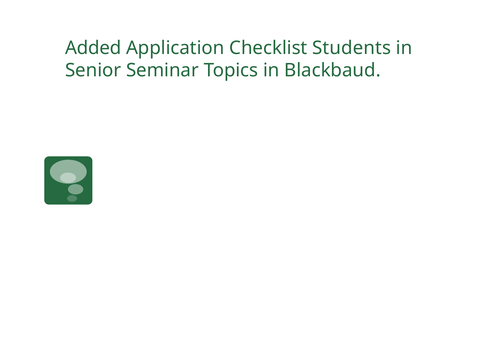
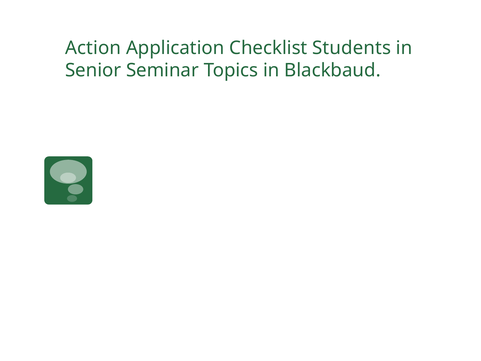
Added: Added -> Action
